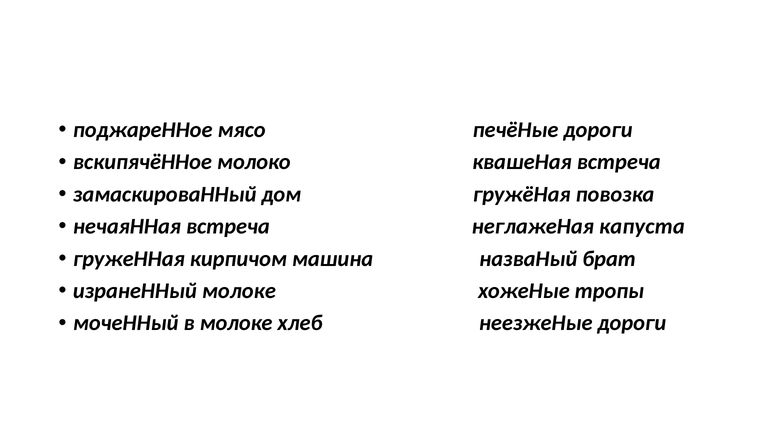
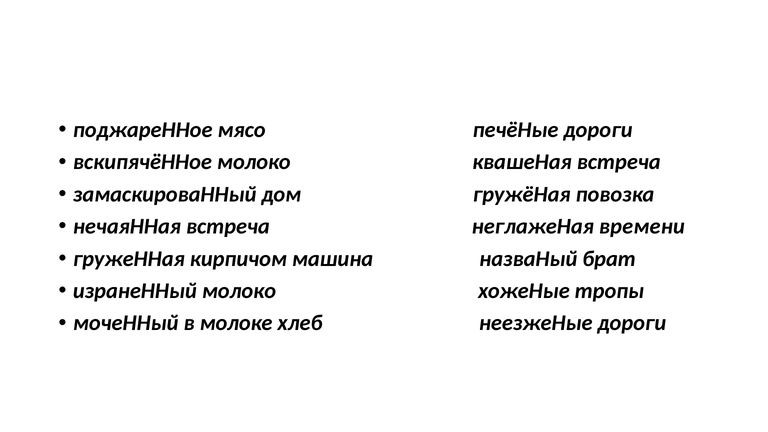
капуста: капуста -> времени
изранеННый молоке: молоке -> молоко
